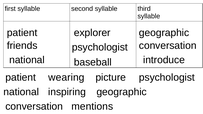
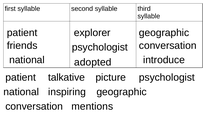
baseball: baseball -> adopted
wearing: wearing -> talkative
